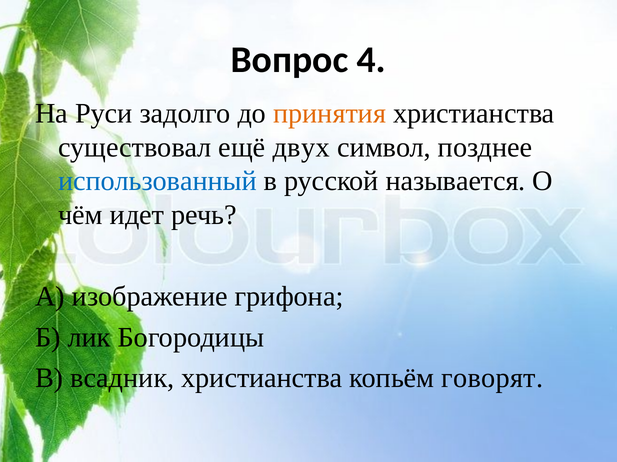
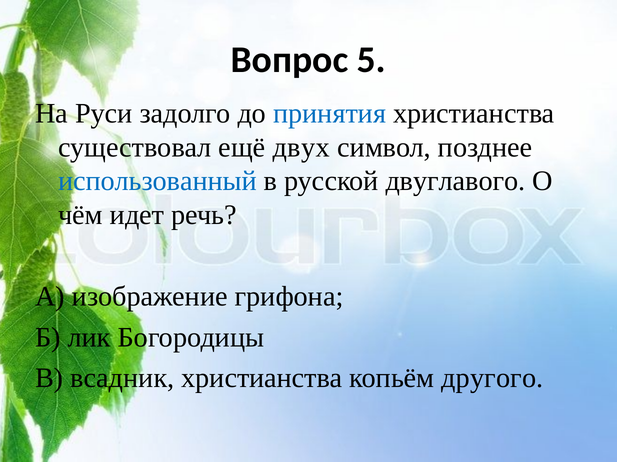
4: 4 -> 5
принятия colour: orange -> blue
называется: называется -> двуглавого
говорят: говорят -> другого
